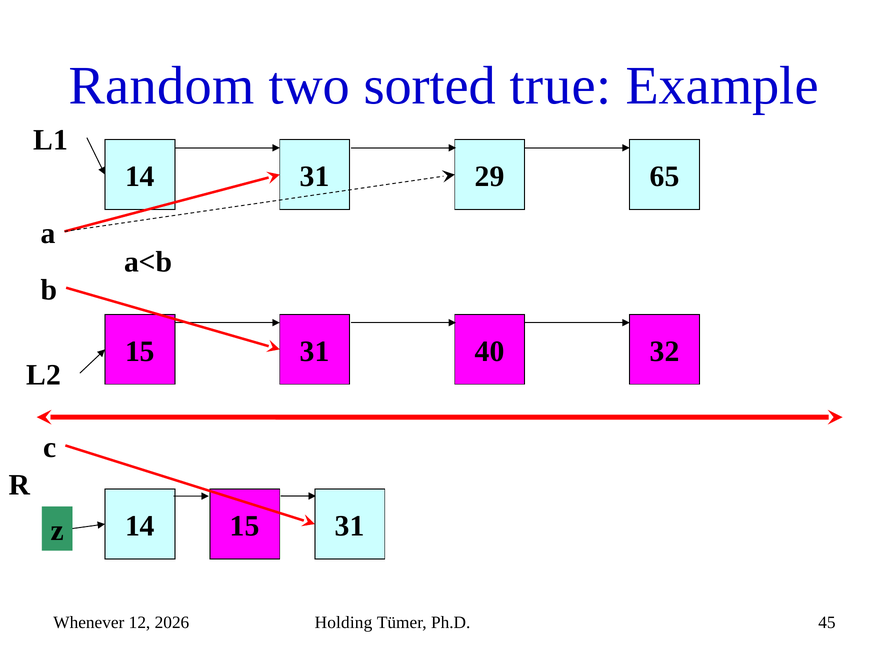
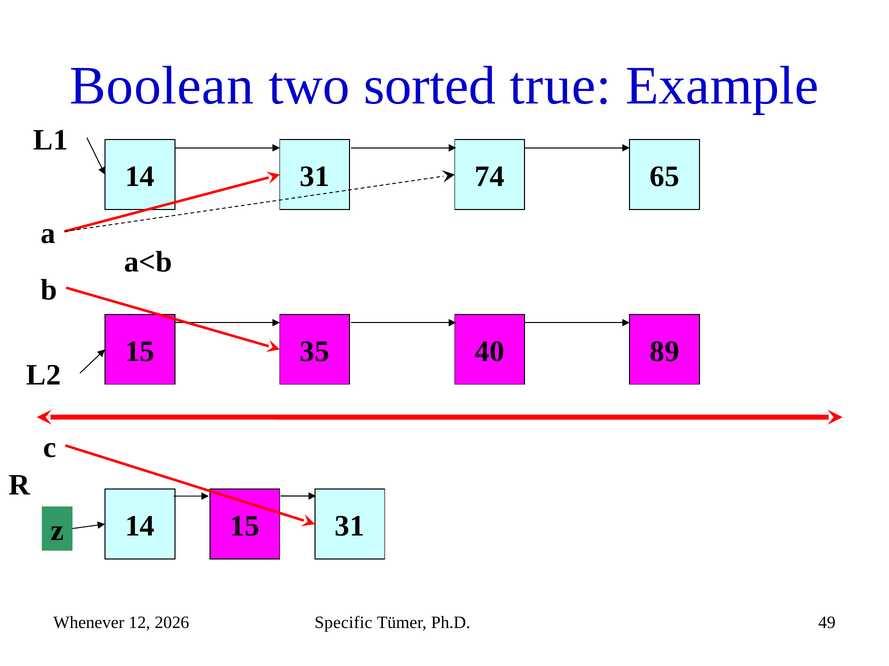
Random: Random -> Boolean
29: 29 -> 74
15 31: 31 -> 35
32: 32 -> 89
Holding: Holding -> Specific
45: 45 -> 49
